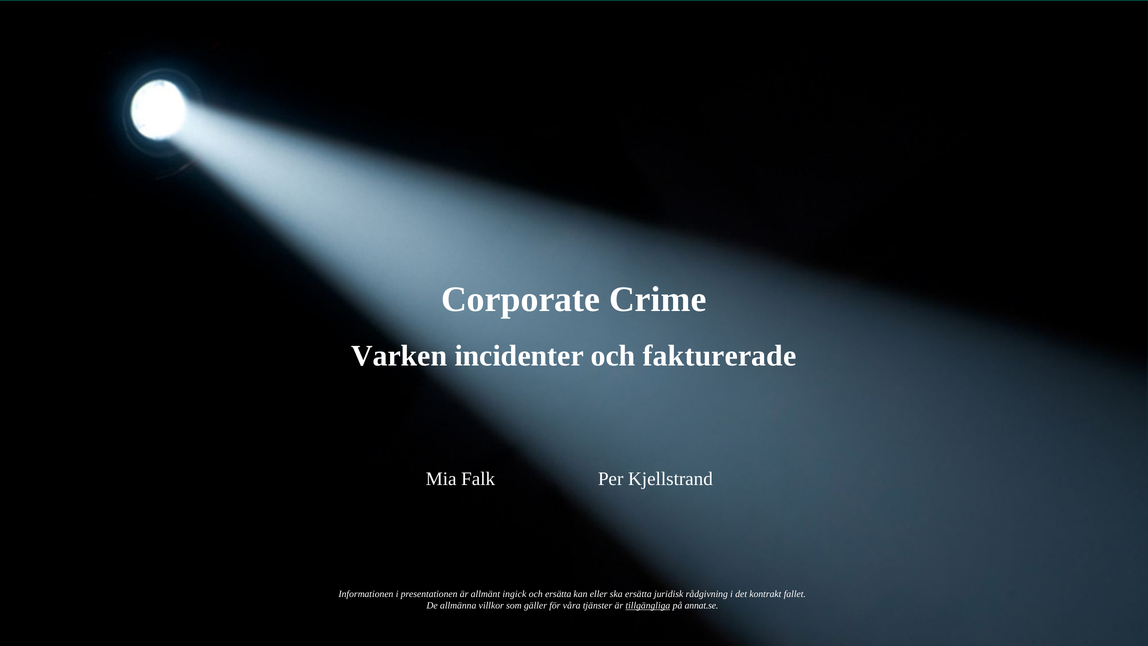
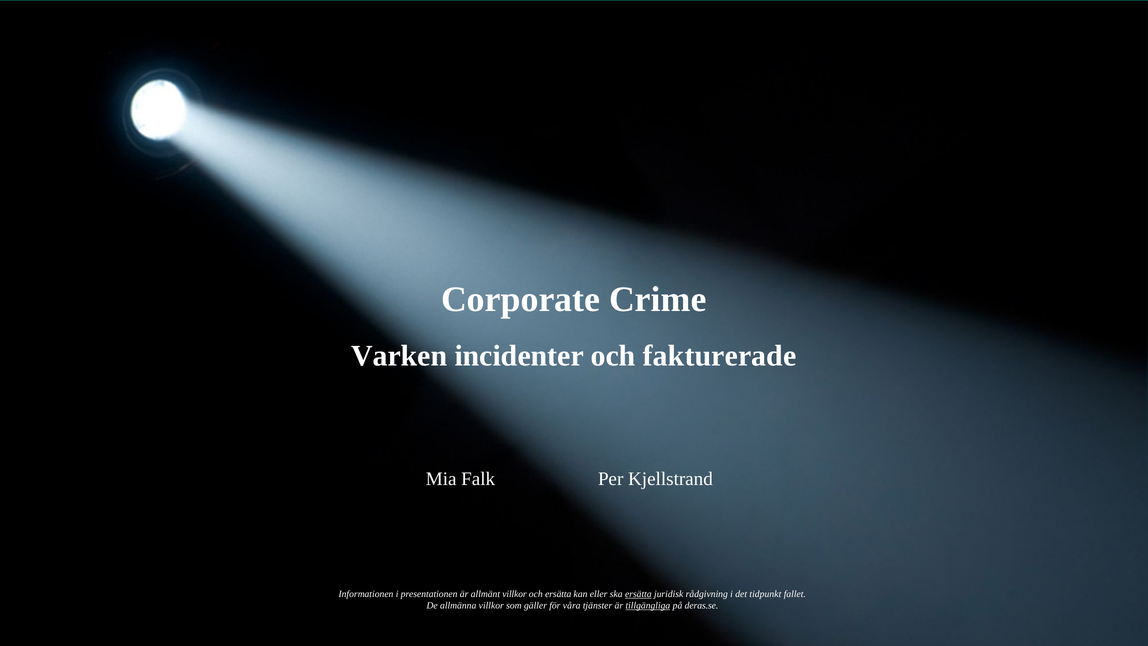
allmänt ingick: ingick -> villkor
ersätta at (638, 594) underline: none -> present
kontrakt: kontrakt -> tidpunkt
annat.se: annat.se -> deras.se
